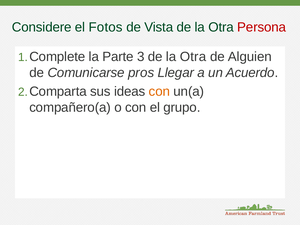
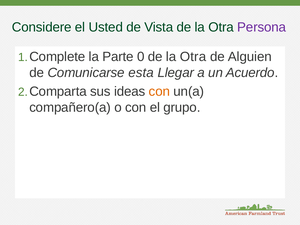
Fotos: Fotos -> Usted
Persona colour: red -> purple
3: 3 -> 0
pros: pros -> esta
